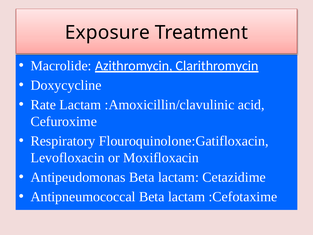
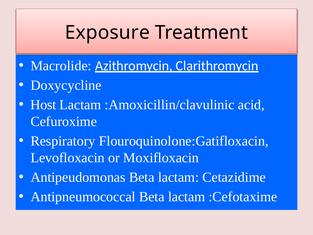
Rate: Rate -> Host
